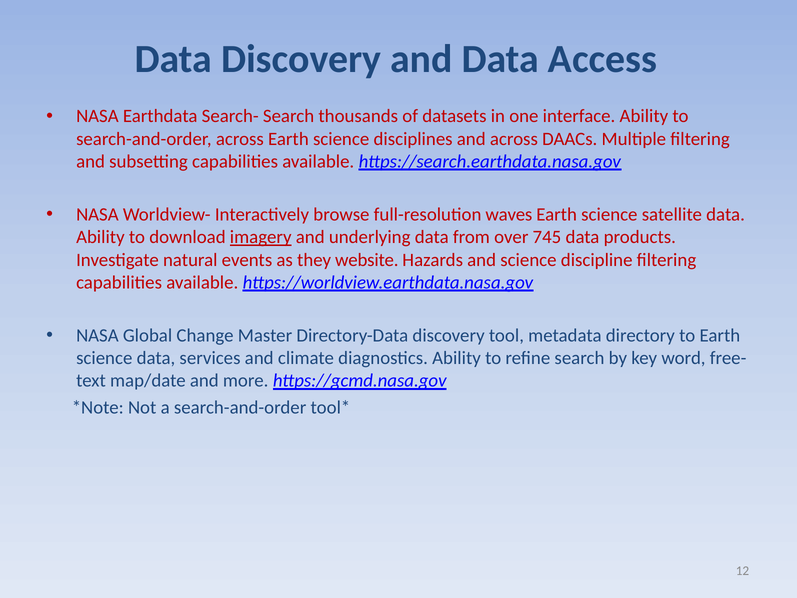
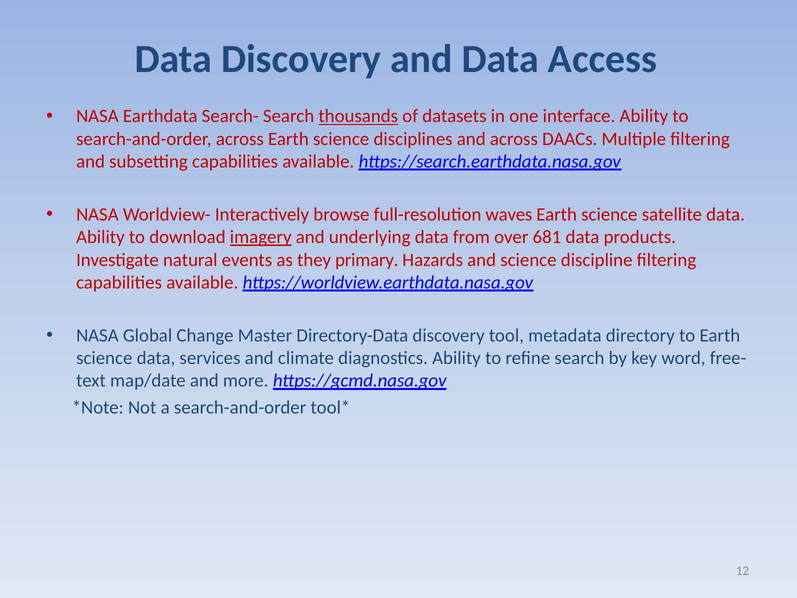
thousands underline: none -> present
745: 745 -> 681
website: website -> primary
